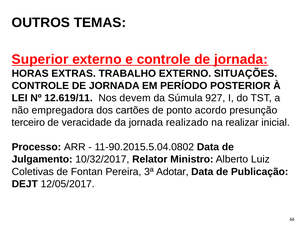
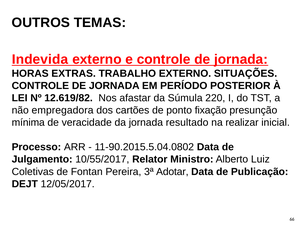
Superior: Superior -> Indevida
12.619/11: 12.619/11 -> 12.619/82
devem: devem -> afastar
927: 927 -> 220
acordo: acordo -> fixação
terceiro: terceiro -> mínima
realizado: realizado -> resultado
10/32/2017: 10/32/2017 -> 10/55/2017
